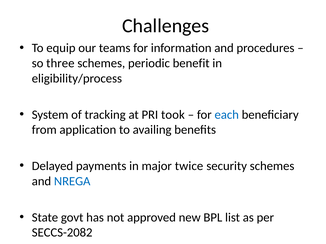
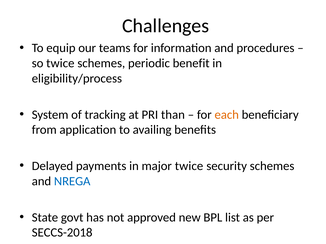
so three: three -> twice
took: took -> than
each colour: blue -> orange
SECCS-2082: SECCS-2082 -> SECCS-2018
